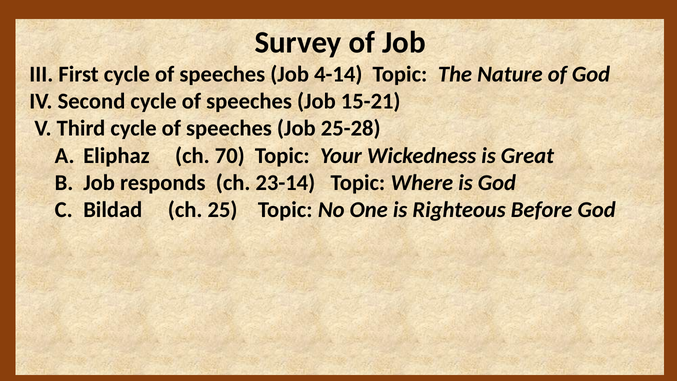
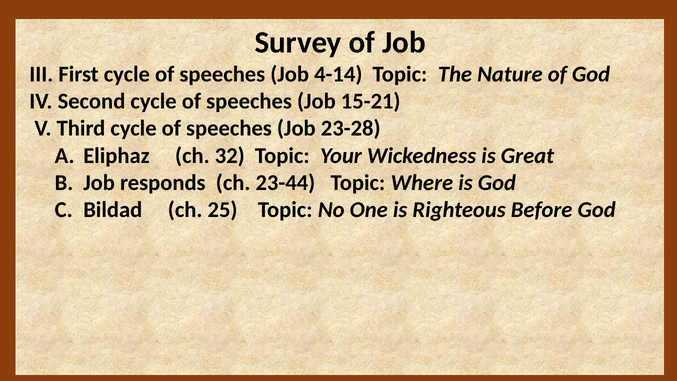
25-28: 25-28 -> 23-28
70: 70 -> 32
23-14: 23-14 -> 23-44
